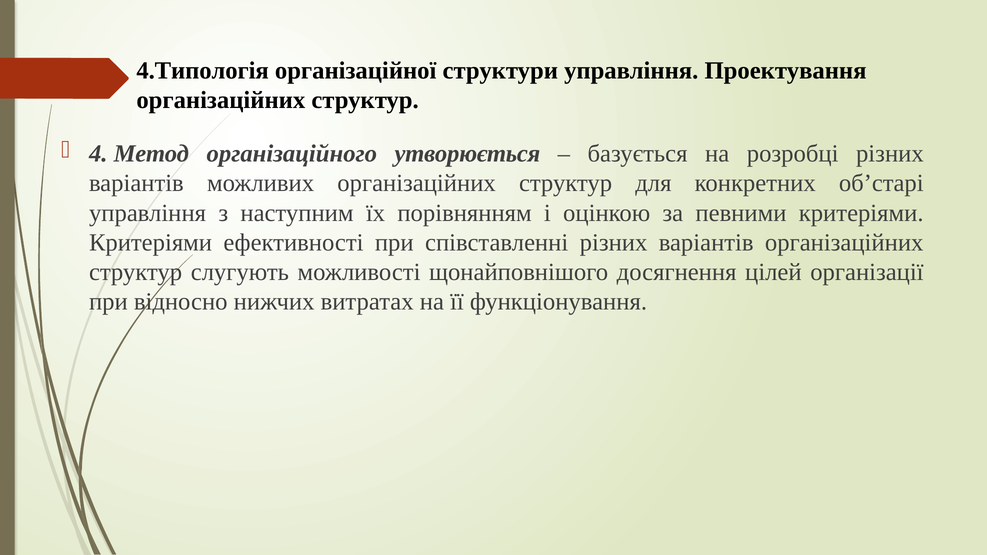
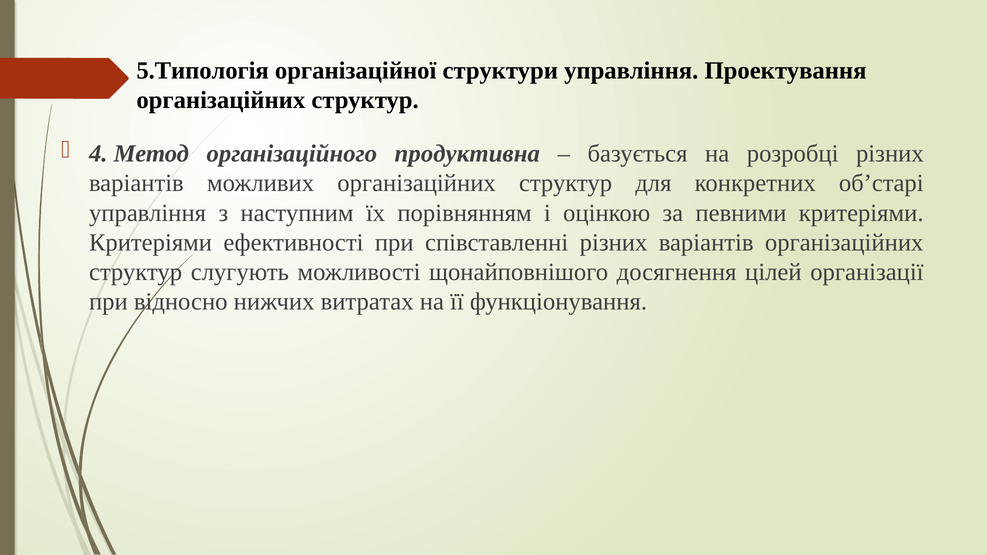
4.Типологія: 4.Типологія -> 5.Типологія
утворюється: утворюється -> продуктивна
